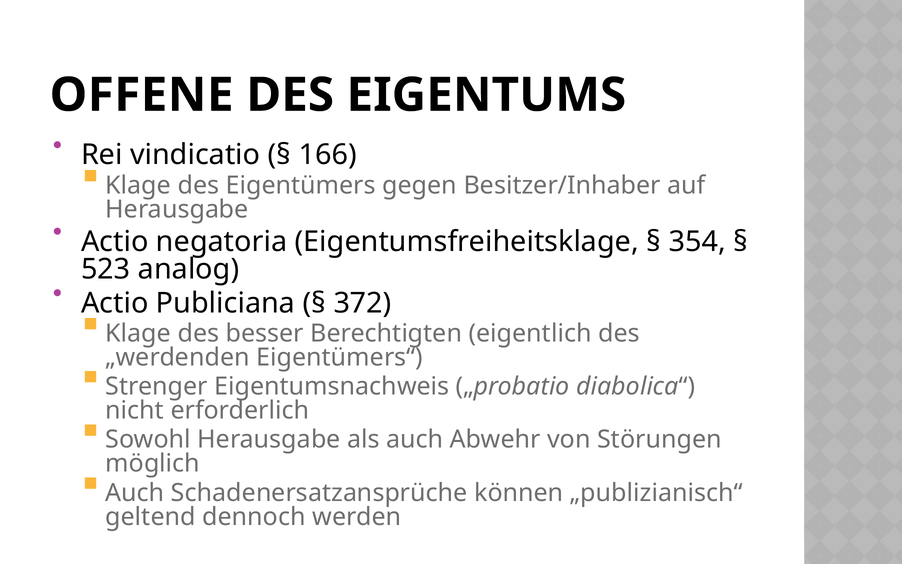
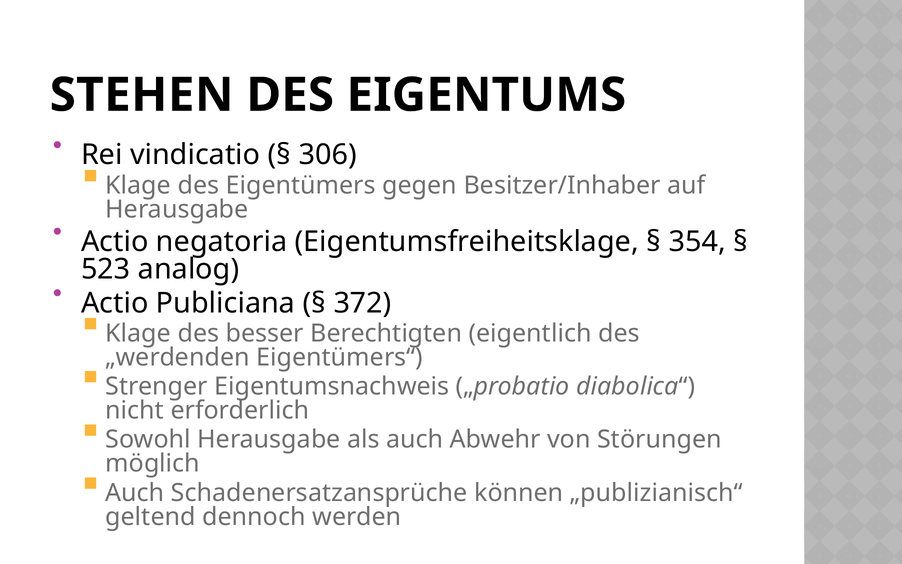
OFFENE: OFFENE -> STEHEN
166: 166 -> 306
